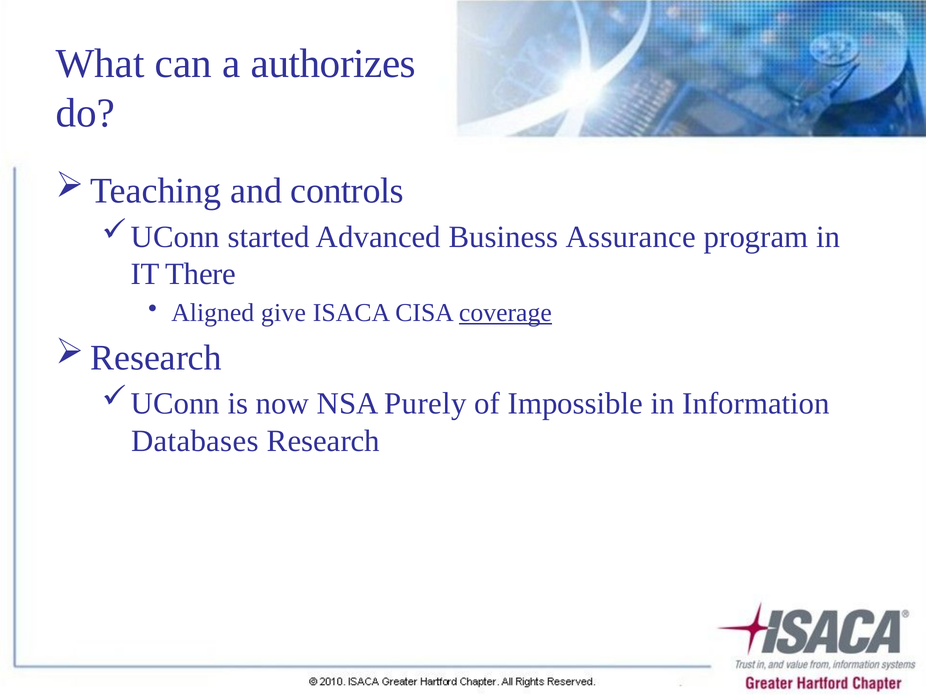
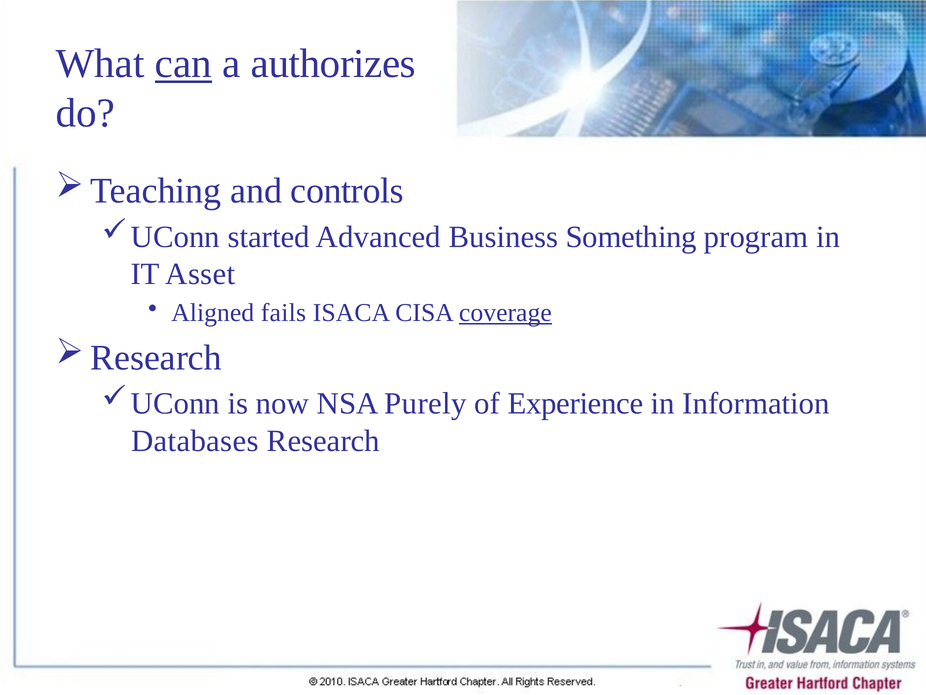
can underline: none -> present
Assurance: Assurance -> Something
There: There -> Asset
give: give -> fails
Impossible: Impossible -> Experience
